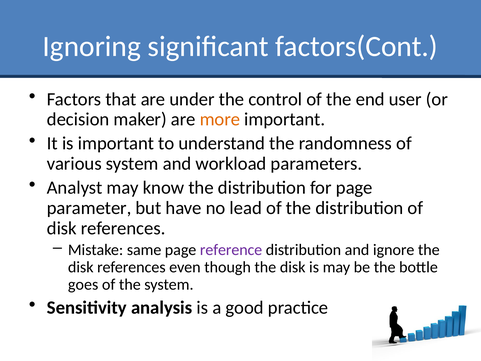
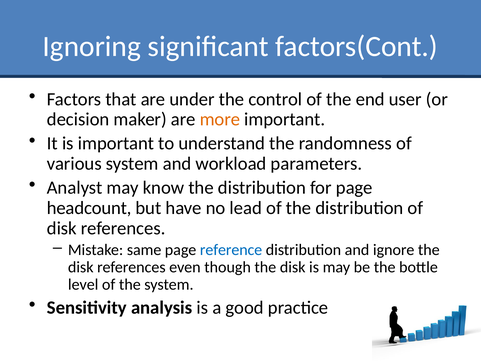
parameter: parameter -> headcount
reference colour: purple -> blue
goes: goes -> level
